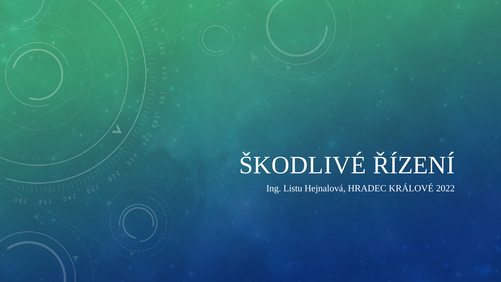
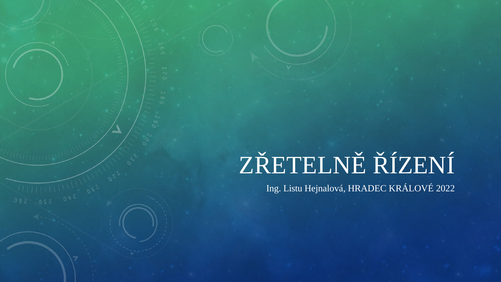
ŠKODLIVÉ: ŠKODLIVÉ -> ZŘETELNĚ
